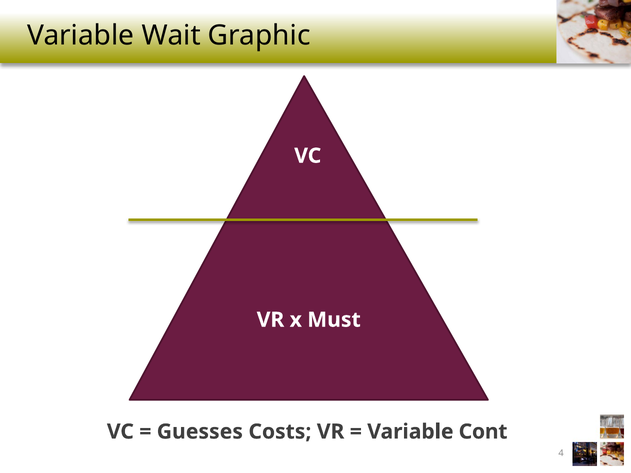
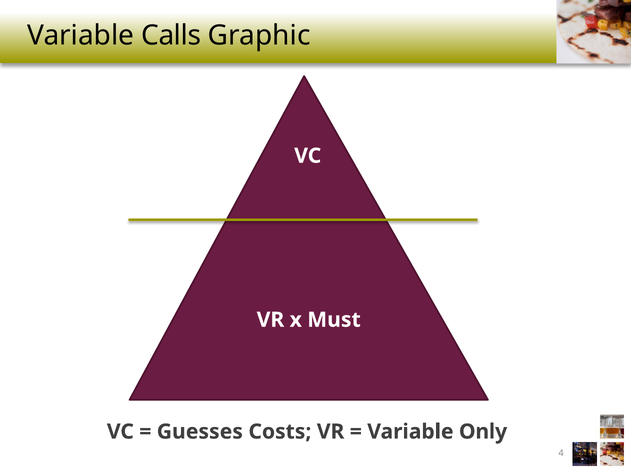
Wait: Wait -> Calls
Cont: Cont -> Only
